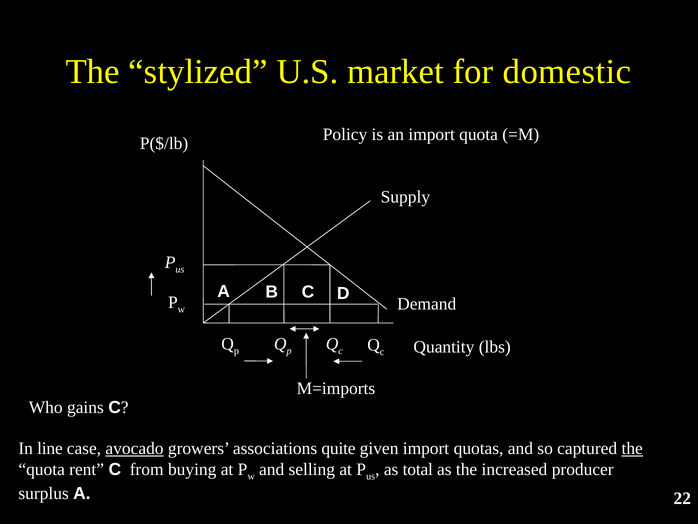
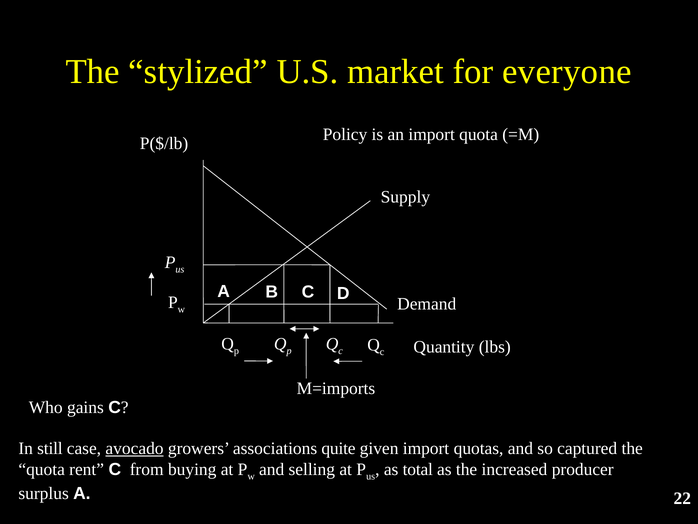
domestic: domestic -> everyone
line: line -> still
the at (632, 448) underline: present -> none
